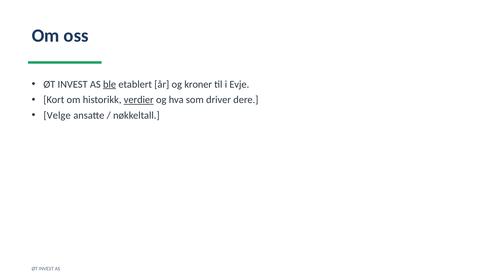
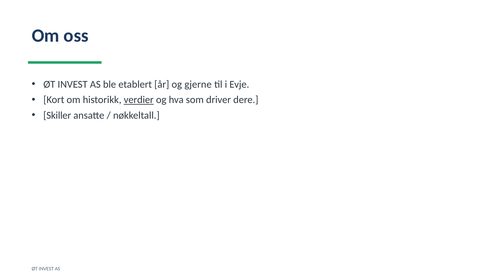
ble underline: present -> none
kroner: kroner -> gjerne
Velge: Velge -> Skiller
